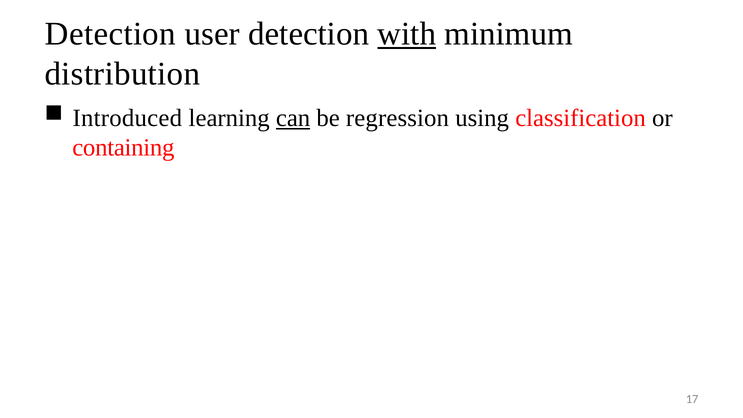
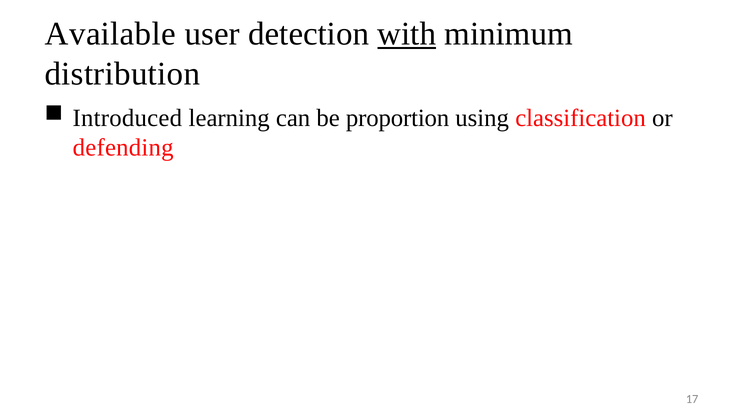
Detection at (110, 34): Detection -> Available
can underline: present -> none
regression: regression -> proportion
containing: containing -> defending
